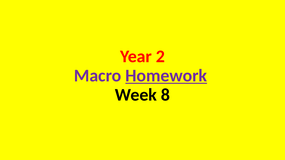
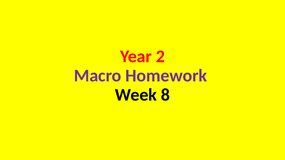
Homework underline: present -> none
